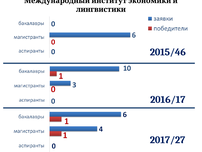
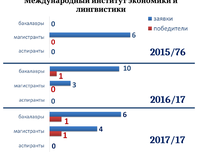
2015/46: 2015/46 -> 2015/76
2017/27: 2017/27 -> 2017/17
